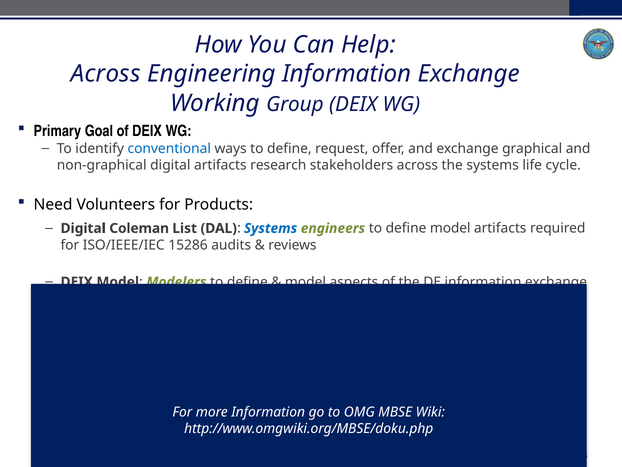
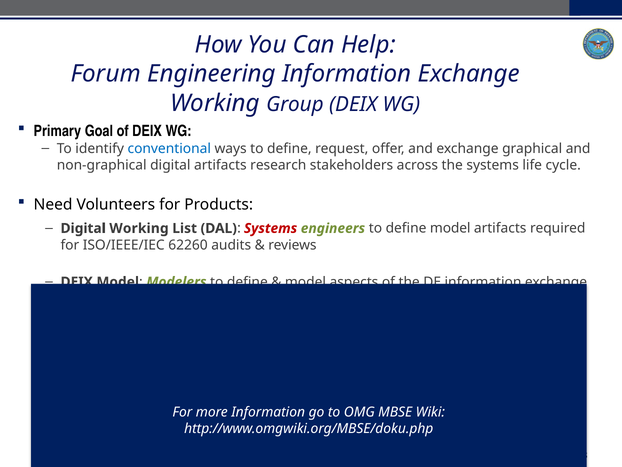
Across at (106, 74): Across -> Forum
Digital Coleman: Coleman -> Working
Systems at (271, 228) colour: blue -> red
15286: 15286 -> 62260
